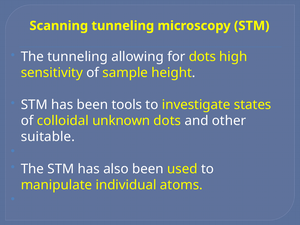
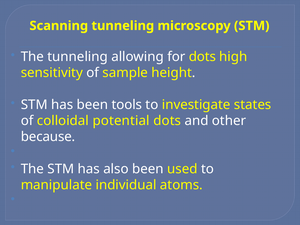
unknown: unknown -> potential
suitable: suitable -> because
